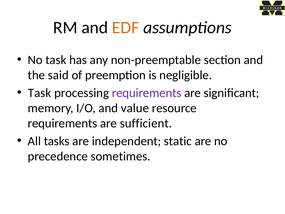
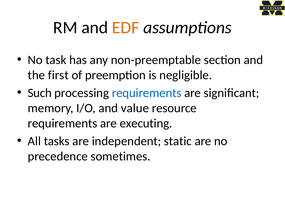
said: said -> first
Task at (40, 93): Task -> Such
requirements at (147, 93) colour: purple -> blue
sufficient: sufficient -> executing
